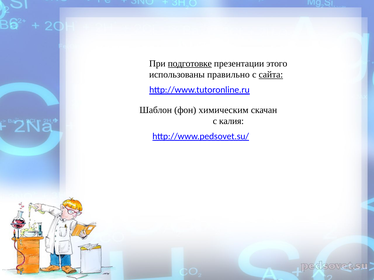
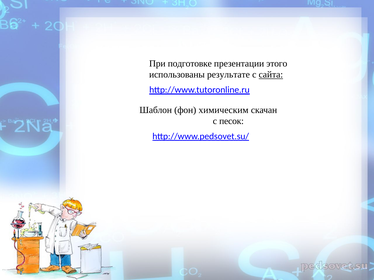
подготовке underline: present -> none
правильно: правильно -> результате
калия: калия -> песок
